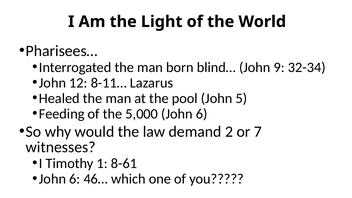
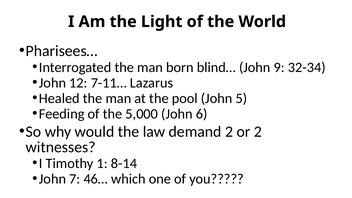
8-11…: 8-11… -> 7-11…
or 7: 7 -> 2
8-61: 8-61 -> 8-14
6 at (75, 179): 6 -> 7
